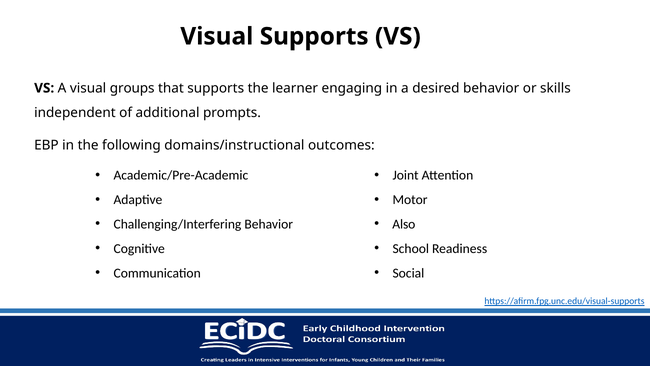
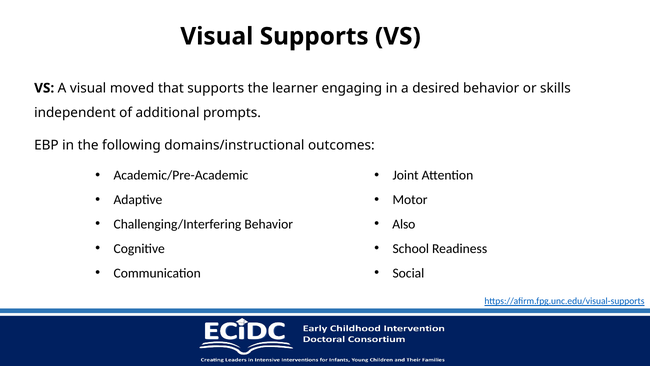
groups: groups -> moved
